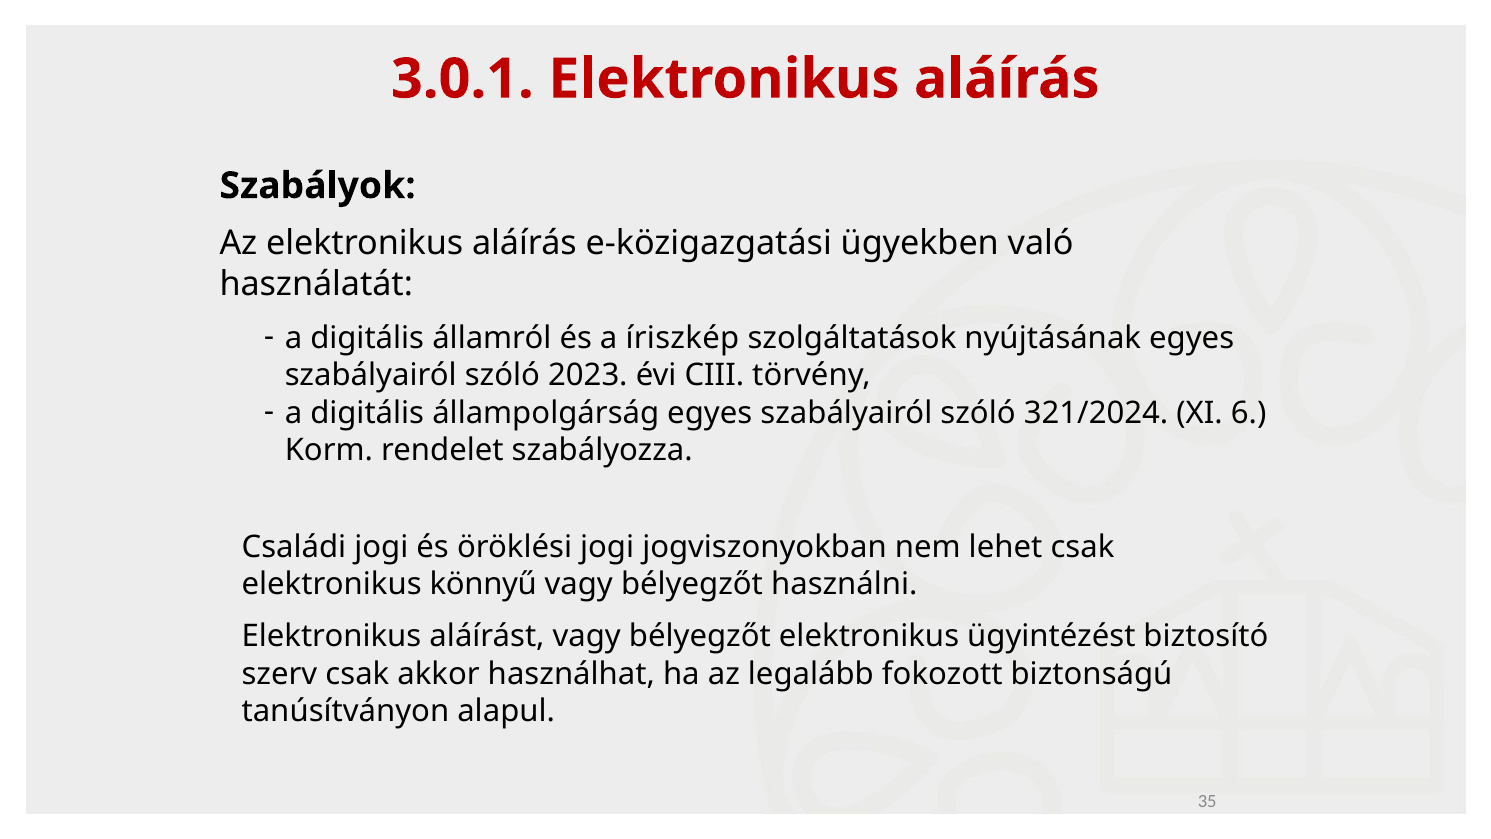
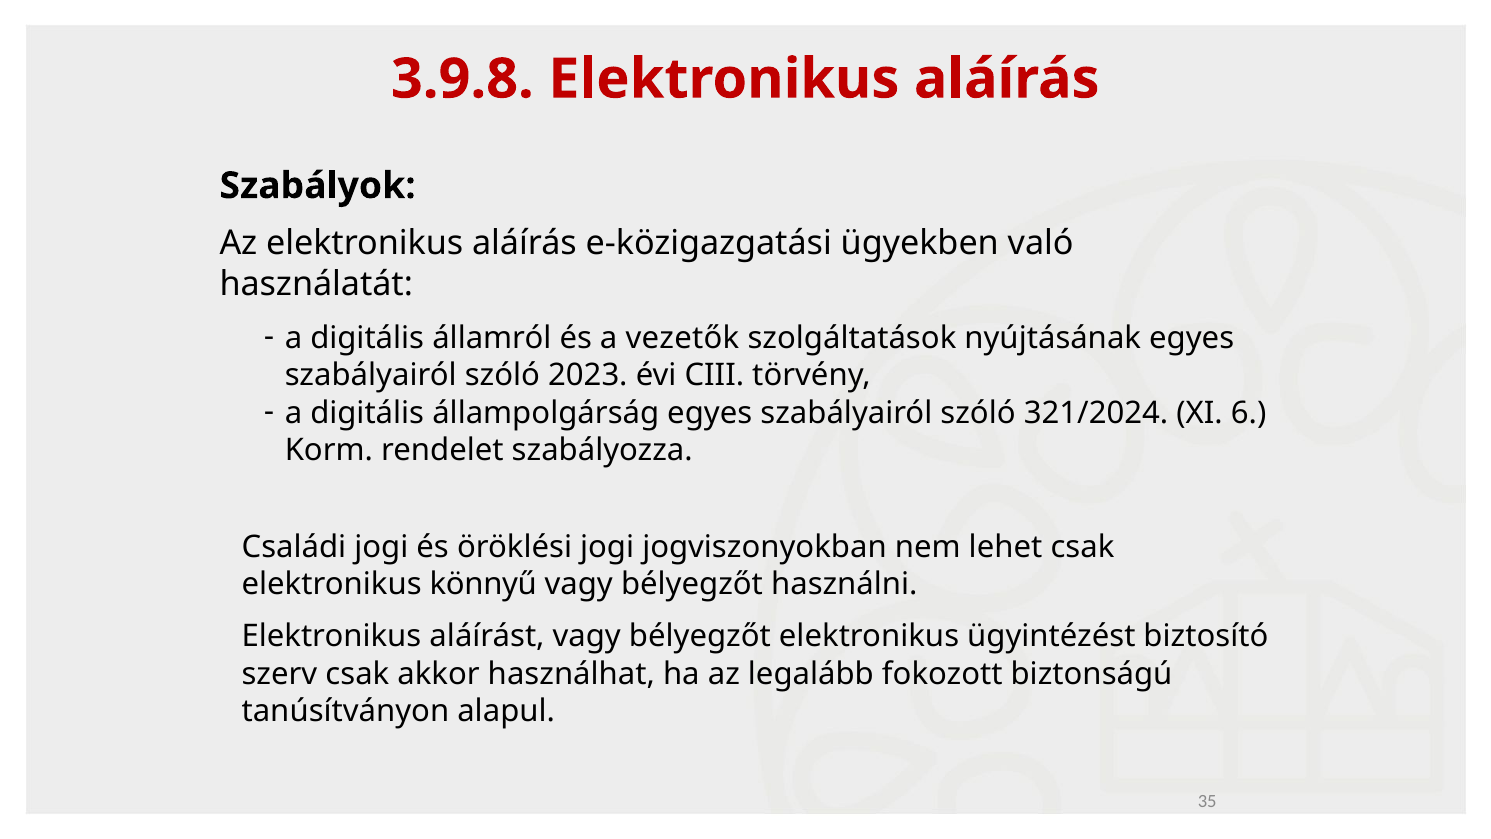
3.0.1: 3.0.1 -> 3.9.8
íriszkép: íriszkép -> vezetők
